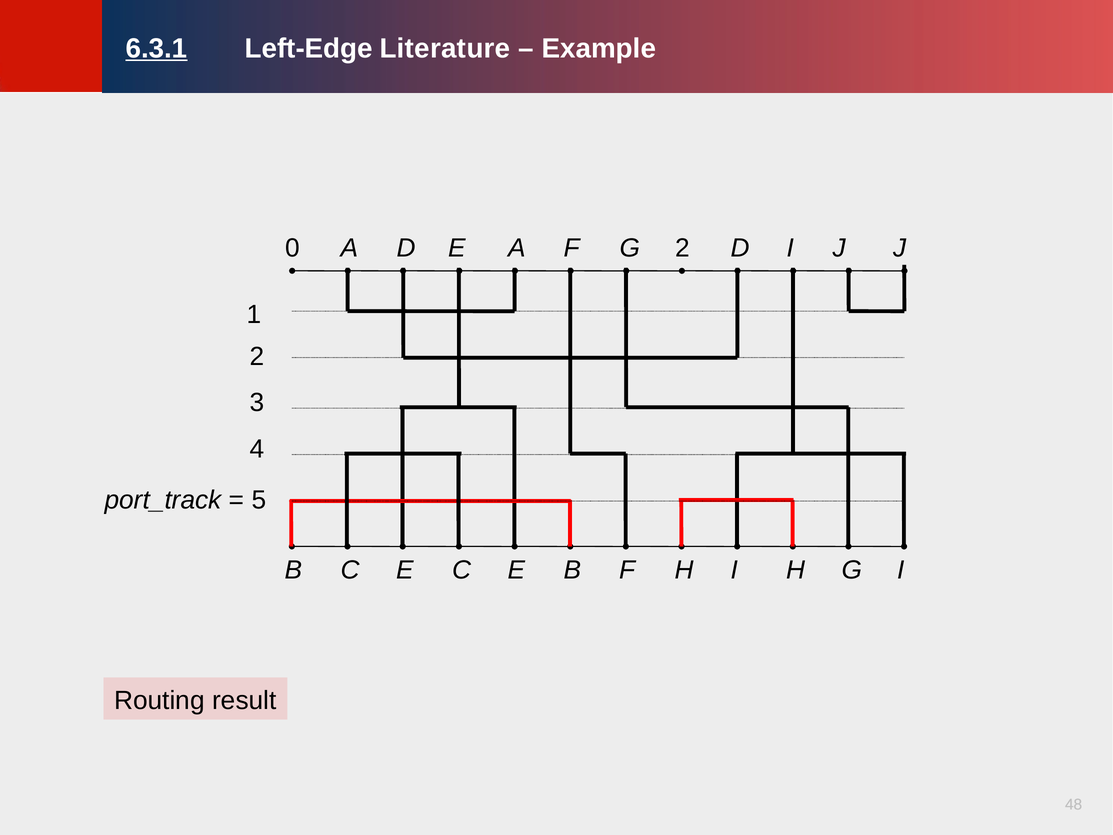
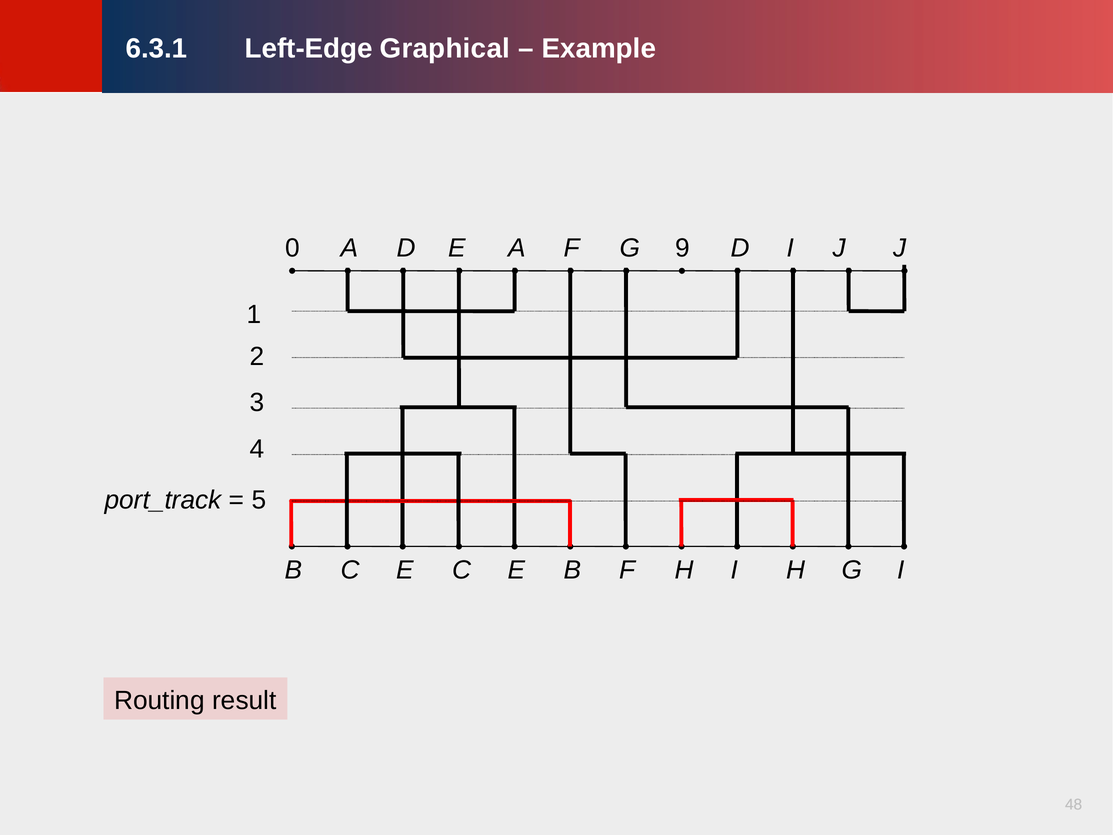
6.3.1 underline: present -> none
Literature: Literature -> Graphical
F 2: 2 -> 9
